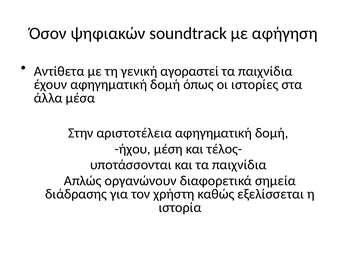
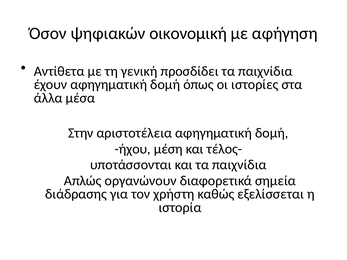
soundtrack: soundtrack -> οικονομική
αγοραστεί: αγοραστεί -> προσδίδει
